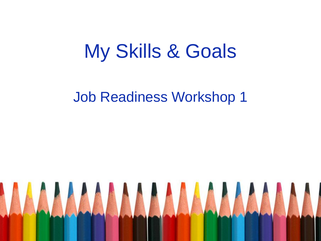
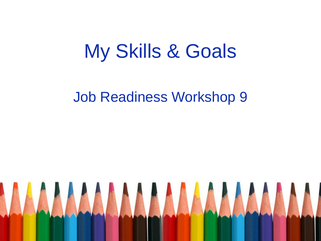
1: 1 -> 9
